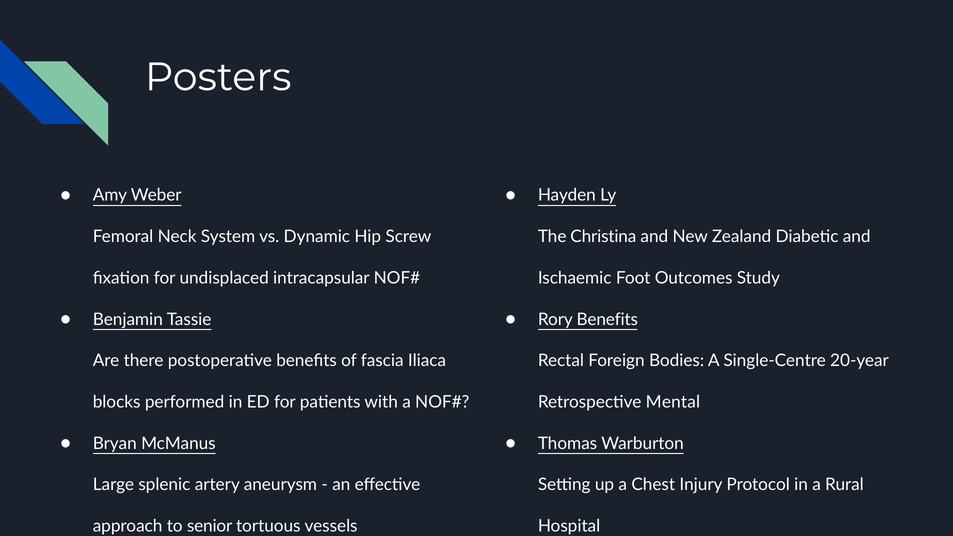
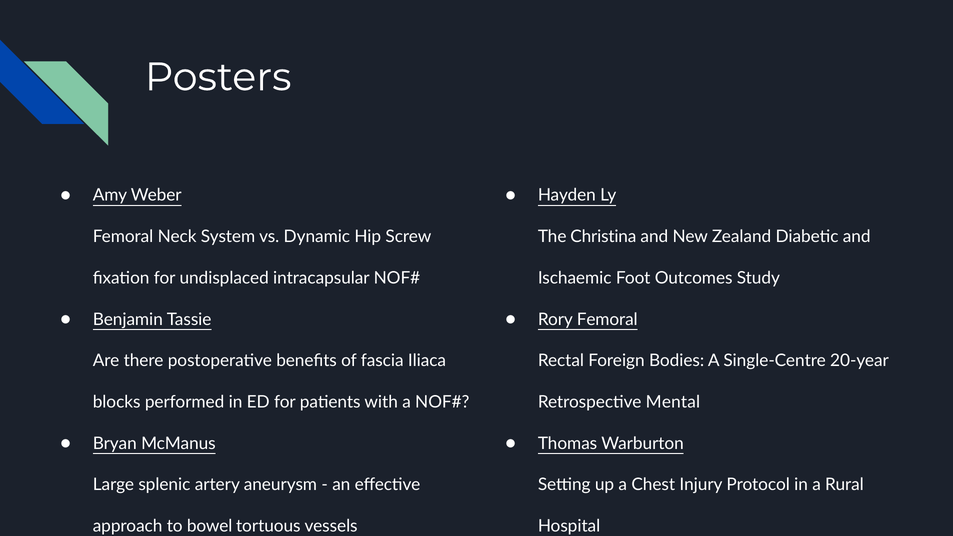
Rory Benefits: Benefits -> Femoral
senior: senior -> bowel
